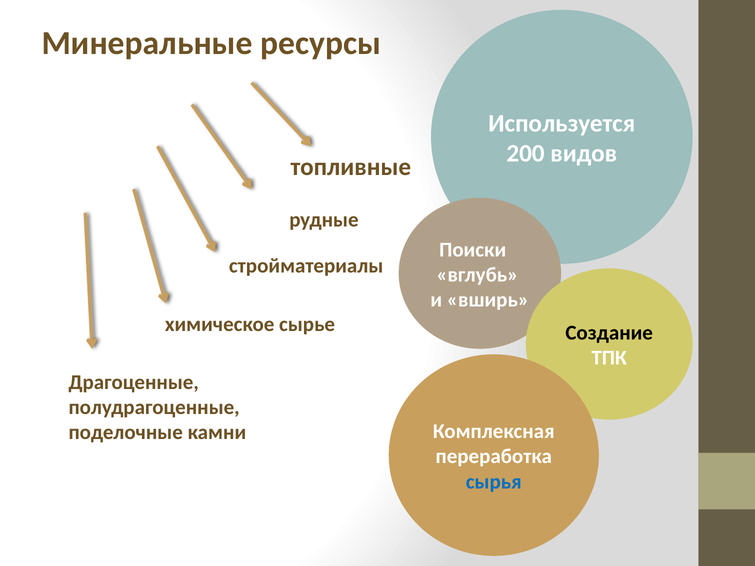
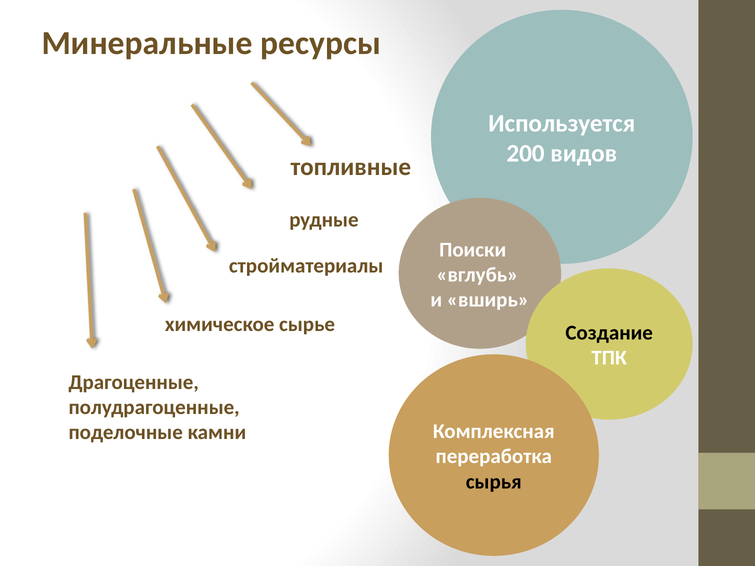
сырья colour: blue -> black
